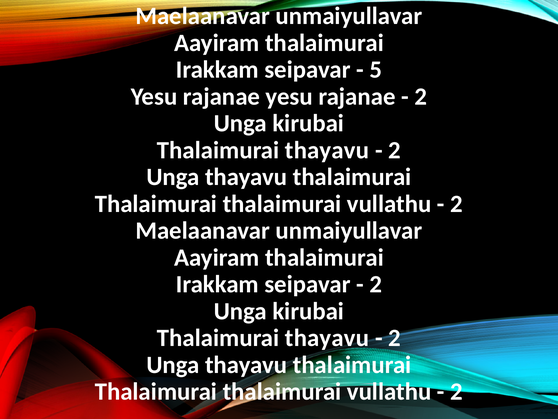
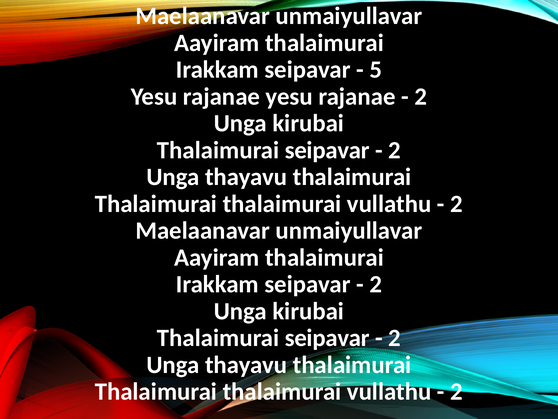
thayavu at (327, 150): thayavu -> seipavar
thayavu at (327, 338): thayavu -> seipavar
